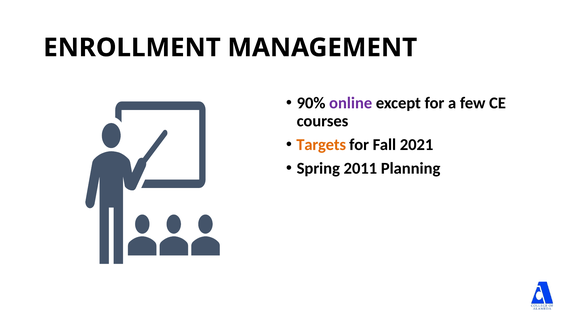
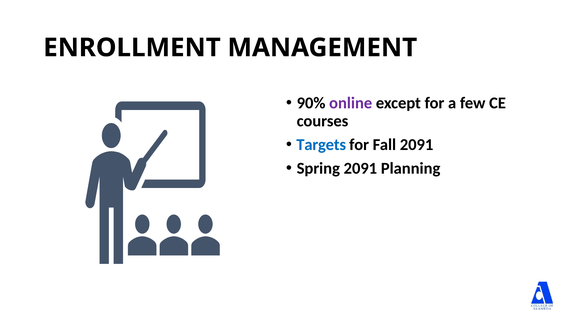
Targets colour: orange -> blue
Fall 2021: 2021 -> 2091
Spring 2011: 2011 -> 2091
